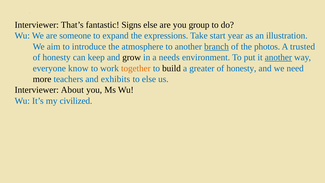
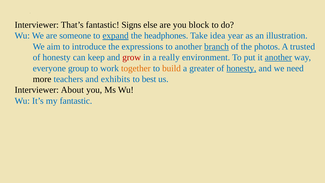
group: group -> block
expand underline: none -> present
expressions: expressions -> headphones
start: start -> idea
atmosphere: atmosphere -> expressions
grow colour: black -> red
needs: needs -> really
know: know -> group
build colour: black -> orange
honesty at (241, 68) underline: none -> present
to else: else -> best
my civilized: civilized -> fantastic
